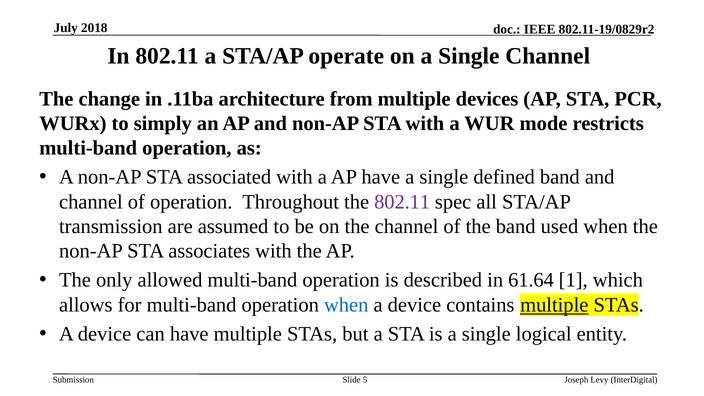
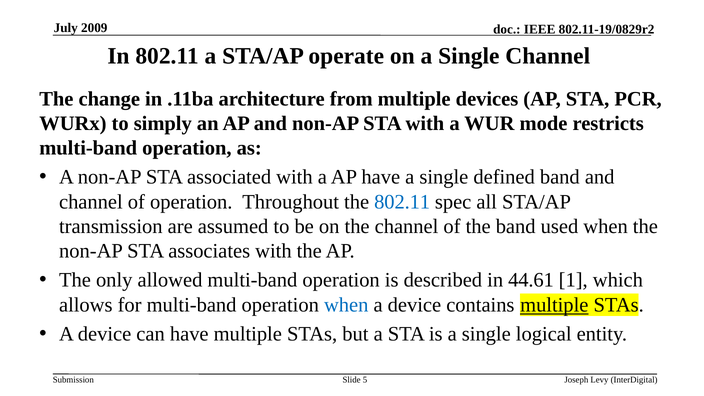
2018: 2018 -> 2009
802.11 at (402, 202) colour: purple -> blue
61.64: 61.64 -> 44.61
